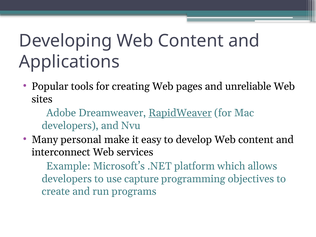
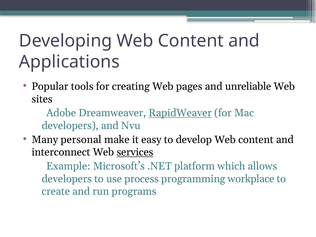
services underline: none -> present
capture: capture -> process
objectives: objectives -> workplace
